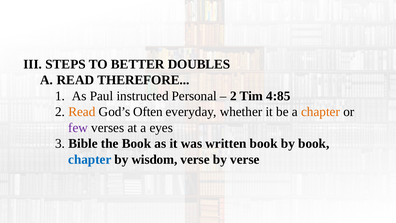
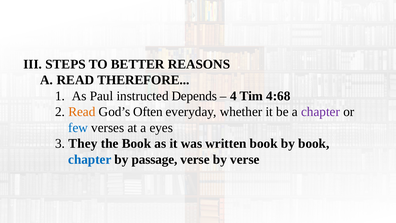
DOUBLES: DOUBLES -> REASONS
Personal: Personal -> Depends
2 at (233, 96): 2 -> 4
4:85: 4:85 -> 4:68
chapter at (321, 112) colour: orange -> purple
few colour: purple -> blue
Bible: Bible -> They
wisdom: wisdom -> passage
